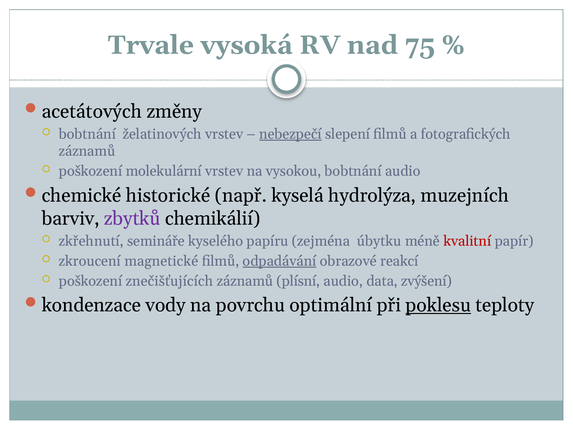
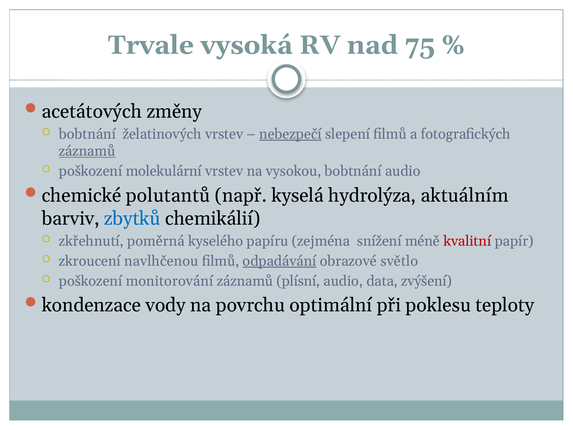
záznamů at (87, 151) underline: none -> present
historické: historické -> polutantů
muzejních: muzejních -> aktuálním
zbytků colour: purple -> blue
semináře: semináře -> poměrná
úbytku: úbytku -> snížení
magnetické: magnetické -> navlhčenou
reakcí: reakcí -> světlo
znečišťujících: znečišťujících -> monitorování
poklesu underline: present -> none
